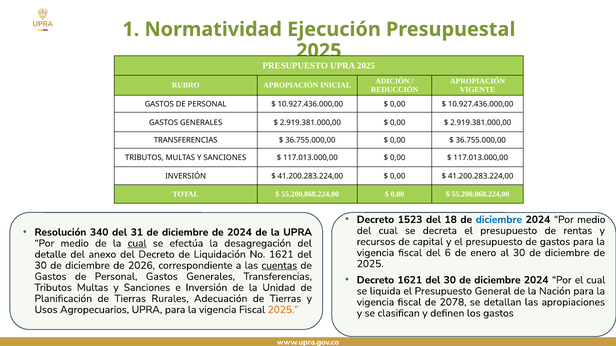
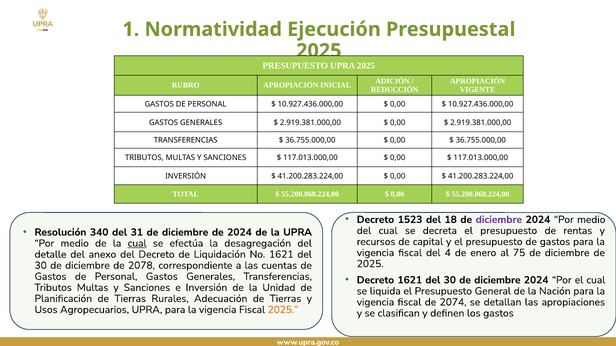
diciembre at (499, 220) colour: blue -> purple
6: 6 -> 4
al 30: 30 -> 75
2026: 2026 -> 2078
cuentas underline: present -> none
2078: 2078 -> 2074
